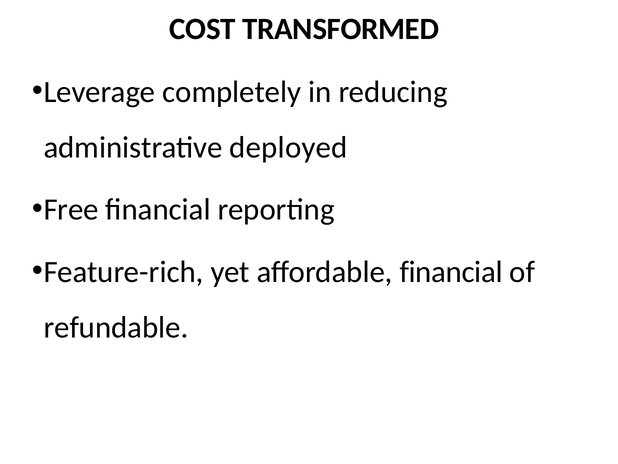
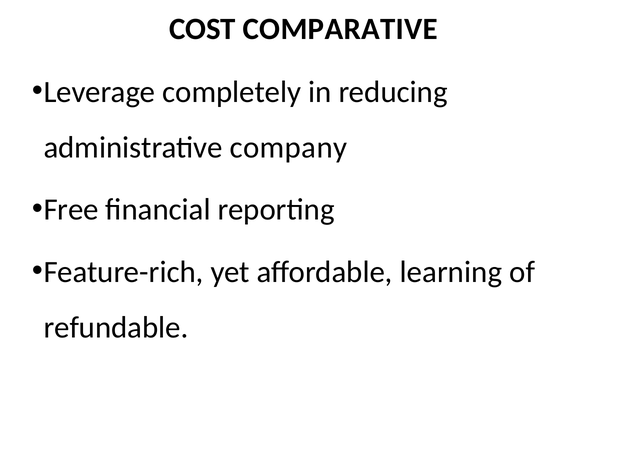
TRANSFORMED: TRANSFORMED -> COMPARATIVE
deployed: deployed -> company
affordable financial: financial -> learning
